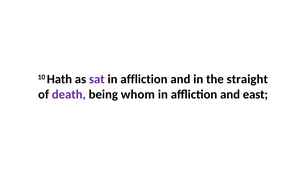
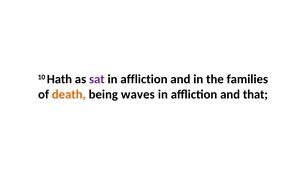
straight: straight -> families
death colour: purple -> orange
whom: whom -> waves
east: east -> that
